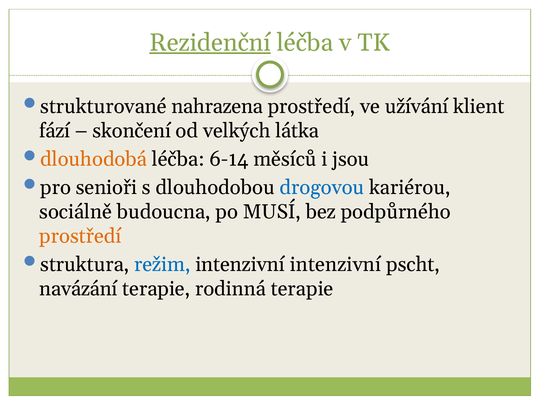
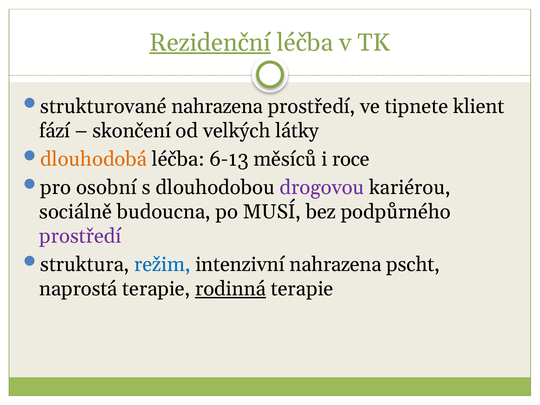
užívání: užívání -> tipnete
látka: látka -> látky
6-14: 6-14 -> 6-13
jsou: jsou -> roce
senioři: senioři -> osobní
drogovou colour: blue -> purple
prostředí at (80, 236) colour: orange -> purple
intenzivní intenzivní: intenzivní -> nahrazena
navázání: navázání -> naprostá
rodinná underline: none -> present
